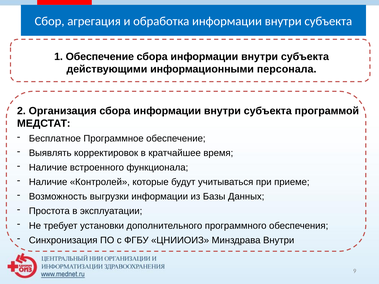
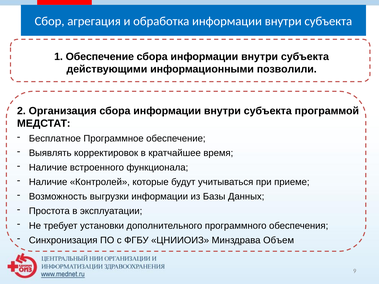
персонала: персонала -> позволили
Минздрава Внутри: Внутри -> Объем
